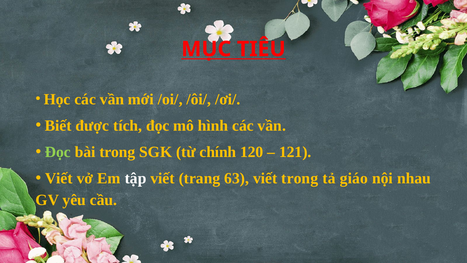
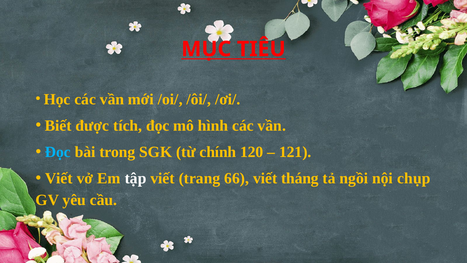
Đọc at (58, 152) colour: light green -> light blue
63: 63 -> 66
viết trong: trong -> tháng
giáo: giáo -> ngồi
nhau: nhau -> chụp
